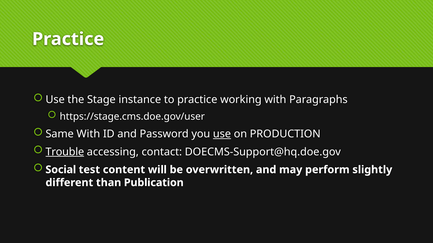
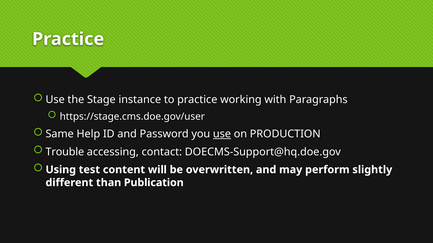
Same With: With -> Help
Trouble underline: present -> none
Social: Social -> Using
